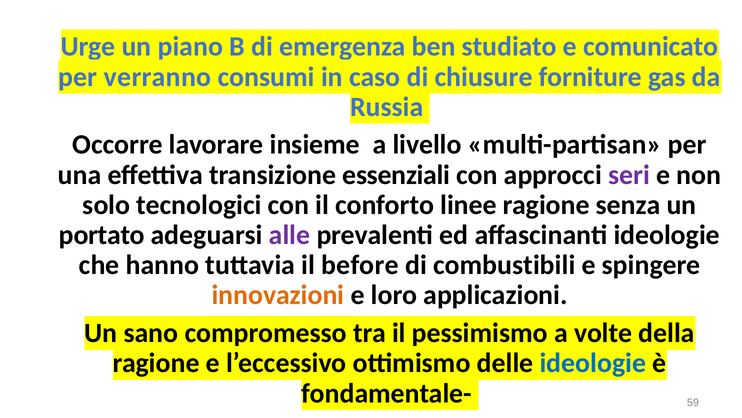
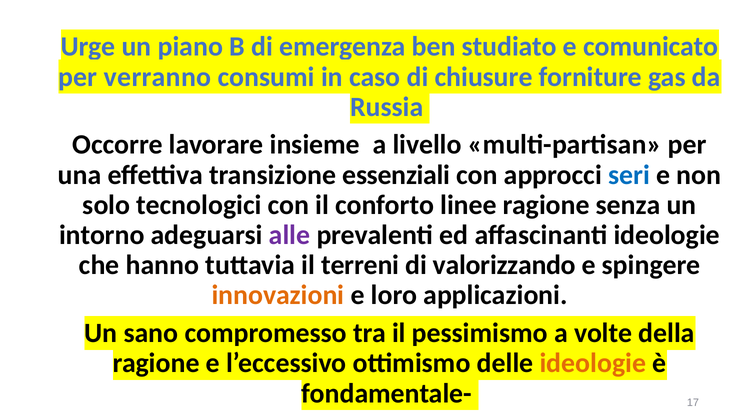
seri colour: purple -> blue
portato: portato -> intorno
before: before -> terreni
combustibili: combustibili -> valorizzando
ideologie at (593, 363) colour: blue -> orange
59: 59 -> 17
